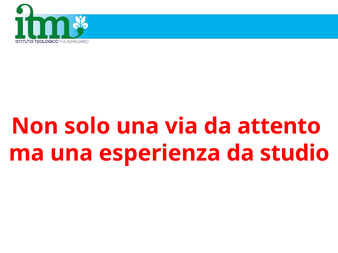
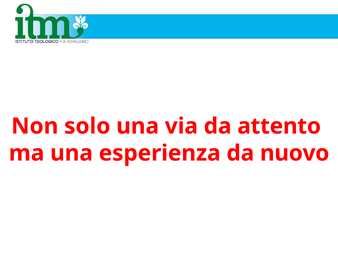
studio: studio -> nuovo
